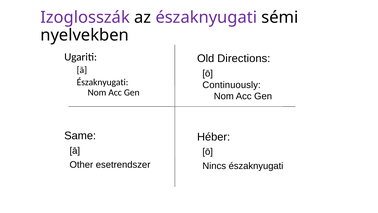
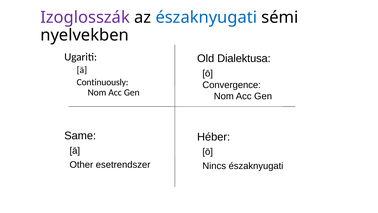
északnyugati at (206, 17) colour: purple -> blue
Directions: Directions -> Dialektusa
Északnyugati at (102, 82): Északnyugati -> Continuously
Continuously: Continuously -> Convergence
